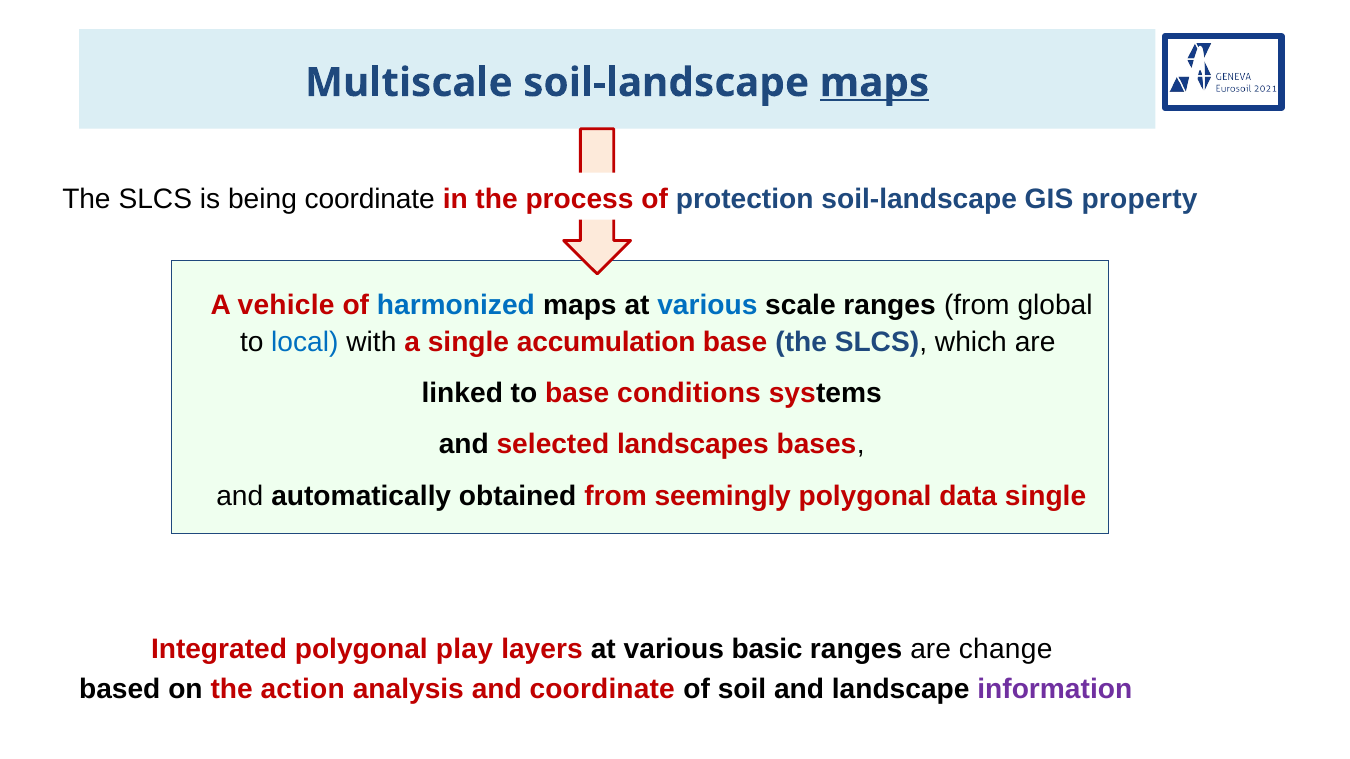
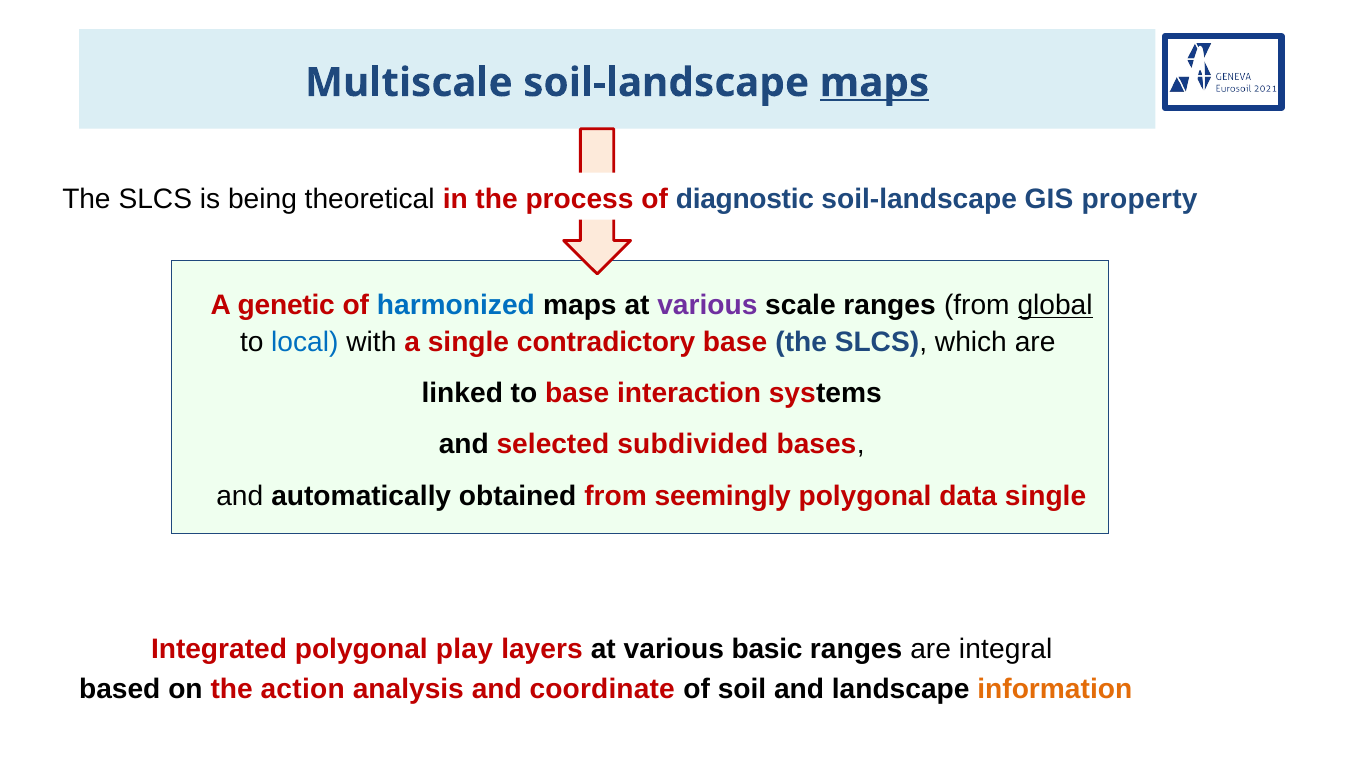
being coordinate: coordinate -> theoretical
protection: protection -> diagnostic
vehicle: vehicle -> genetic
various at (707, 305) colour: blue -> purple
global underline: none -> present
accumulation: accumulation -> contradictory
conditions: conditions -> interaction
landscapes: landscapes -> subdivided
change: change -> integral
information colour: purple -> orange
